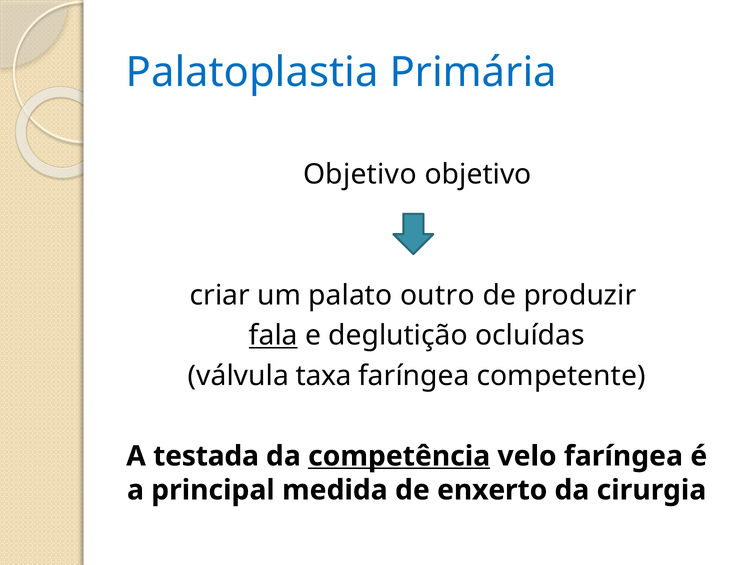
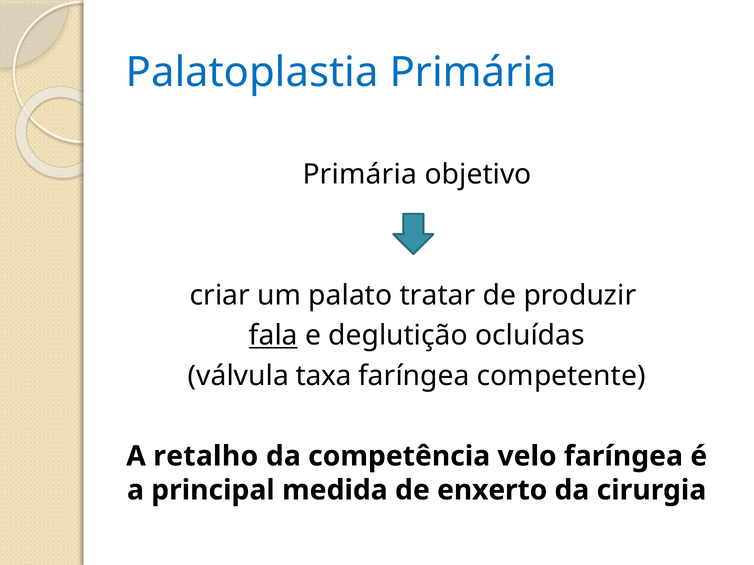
Objetivo at (360, 175): Objetivo -> Primária
outro: outro -> tratar
testada: testada -> retalho
competência underline: present -> none
